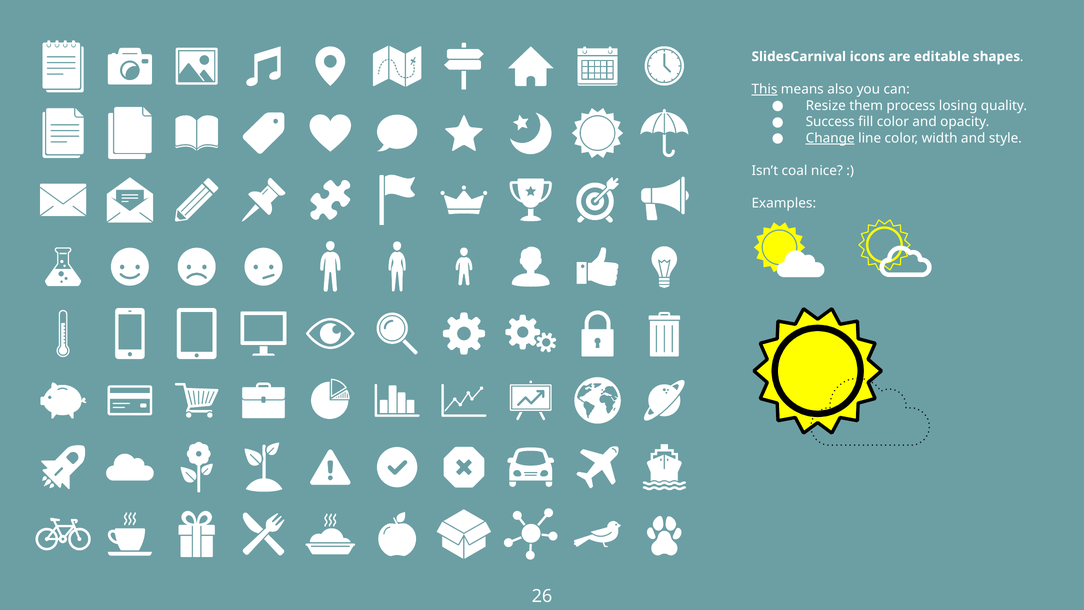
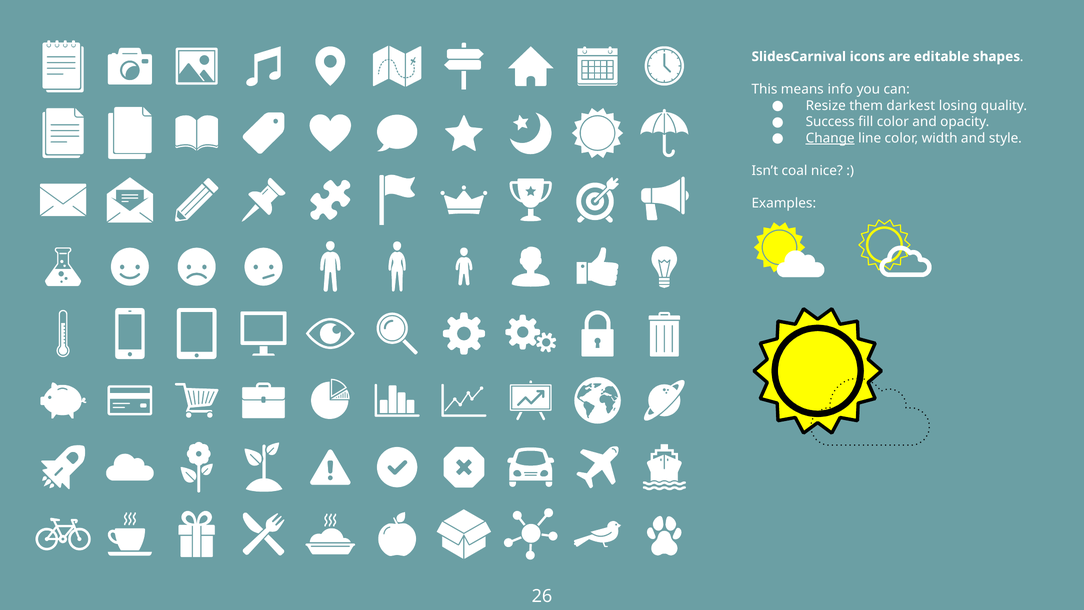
This underline: present -> none
also: also -> info
process: process -> darkest
